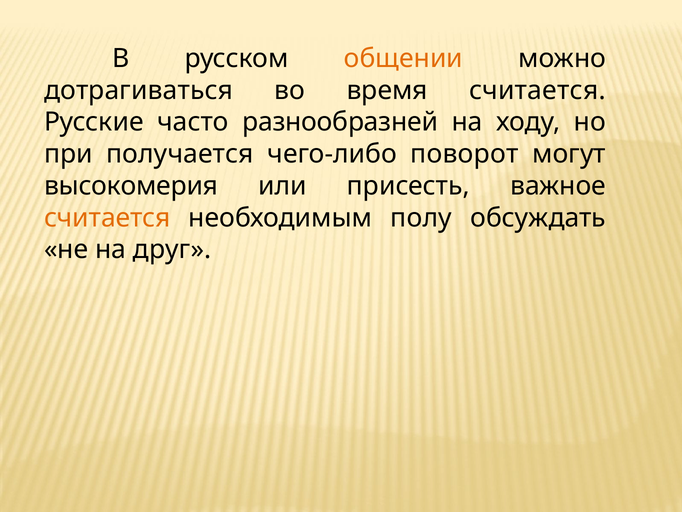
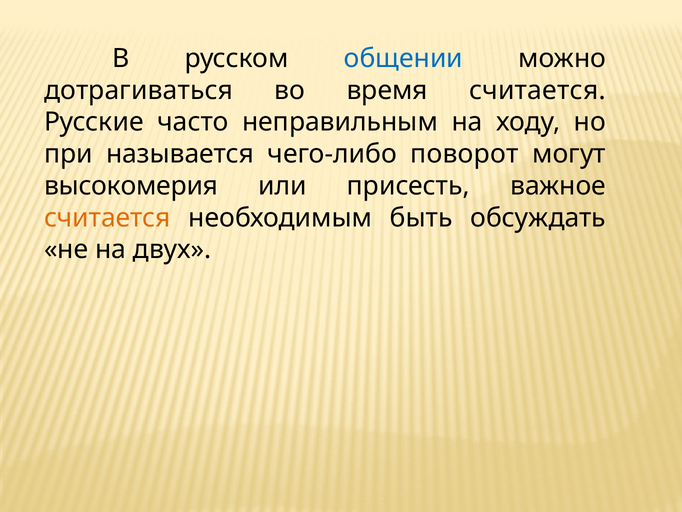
общении colour: orange -> blue
разнообразней: разнообразней -> неправильным
получается: получается -> называется
полу: полу -> быть
друг: друг -> двух
